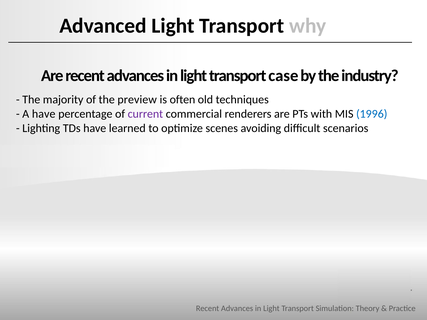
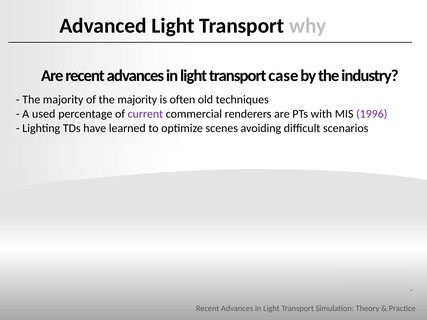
of the preview: preview -> majority
A have: have -> used
1996 colour: blue -> purple
